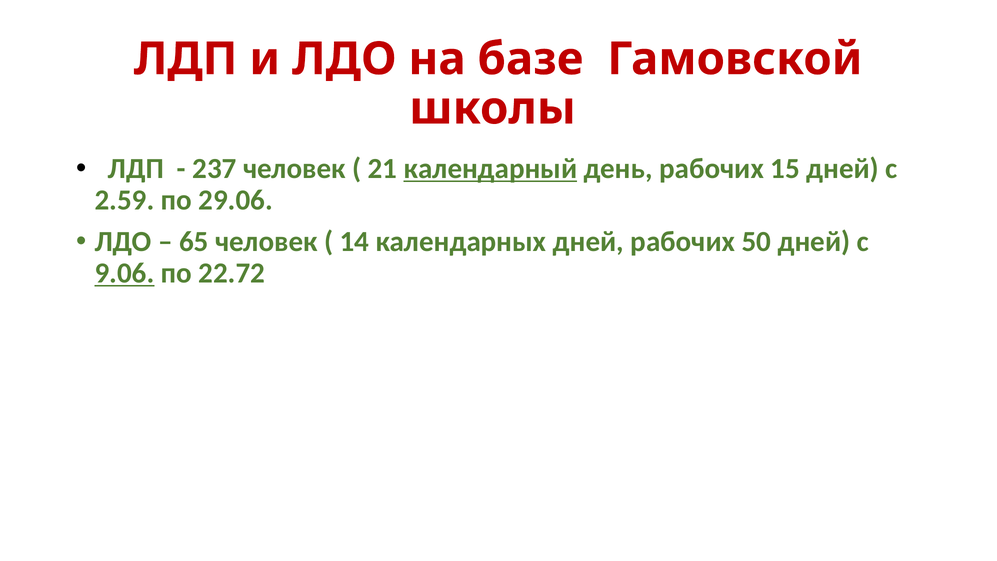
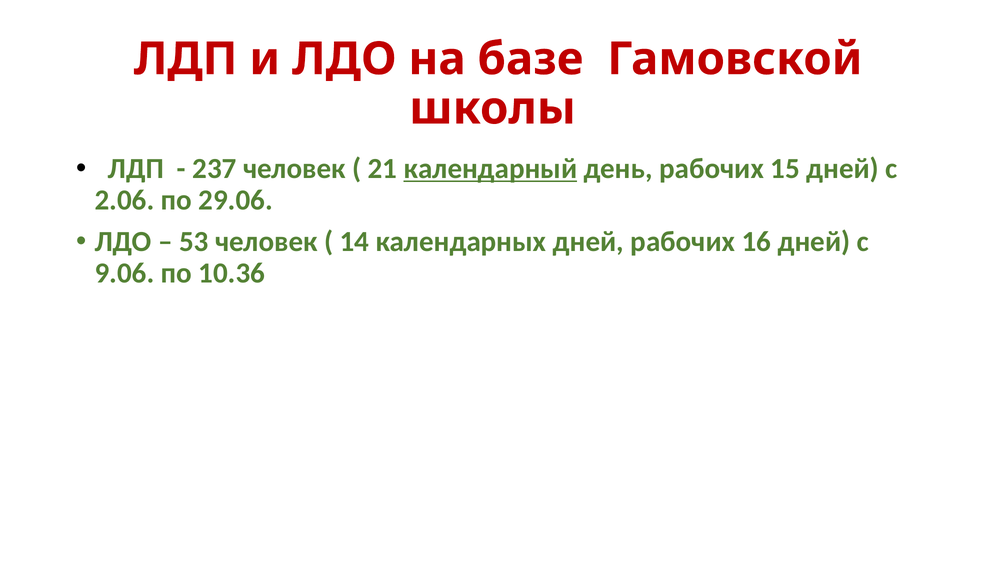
2.59: 2.59 -> 2.06
65: 65 -> 53
50: 50 -> 16
9.06 underline: present -> none
22.72: 22.72 -> 10.36
